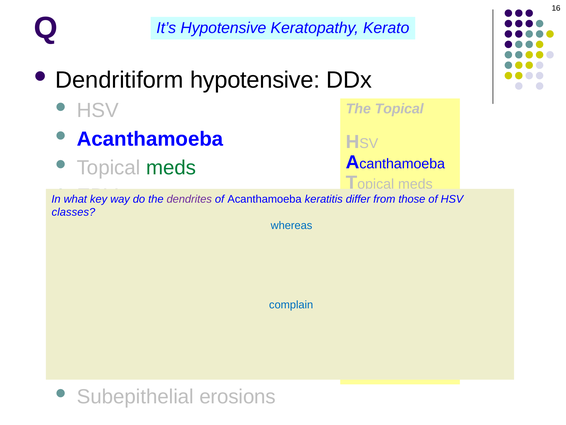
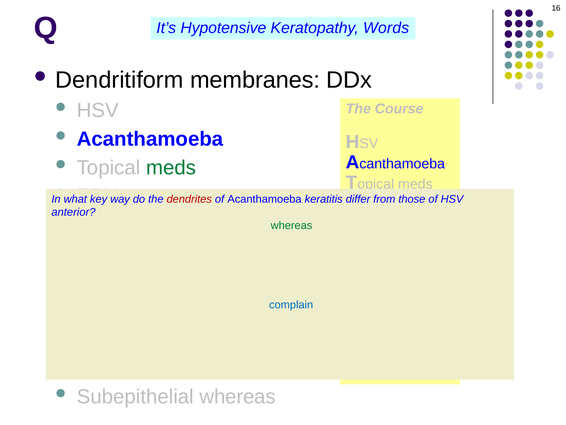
Keratopathy Kerato: Kerato -> Words
Dendritiform hypotensive: hypotensive -> membranes
Topical at (399, 109): Topical -> Course
dendrites at (189, 199) colour: purple -> red
classes: classes -> anterior
whereas at (292, 225) colour: blue -> green
Subepithelial erosions: erosions -> whereas
